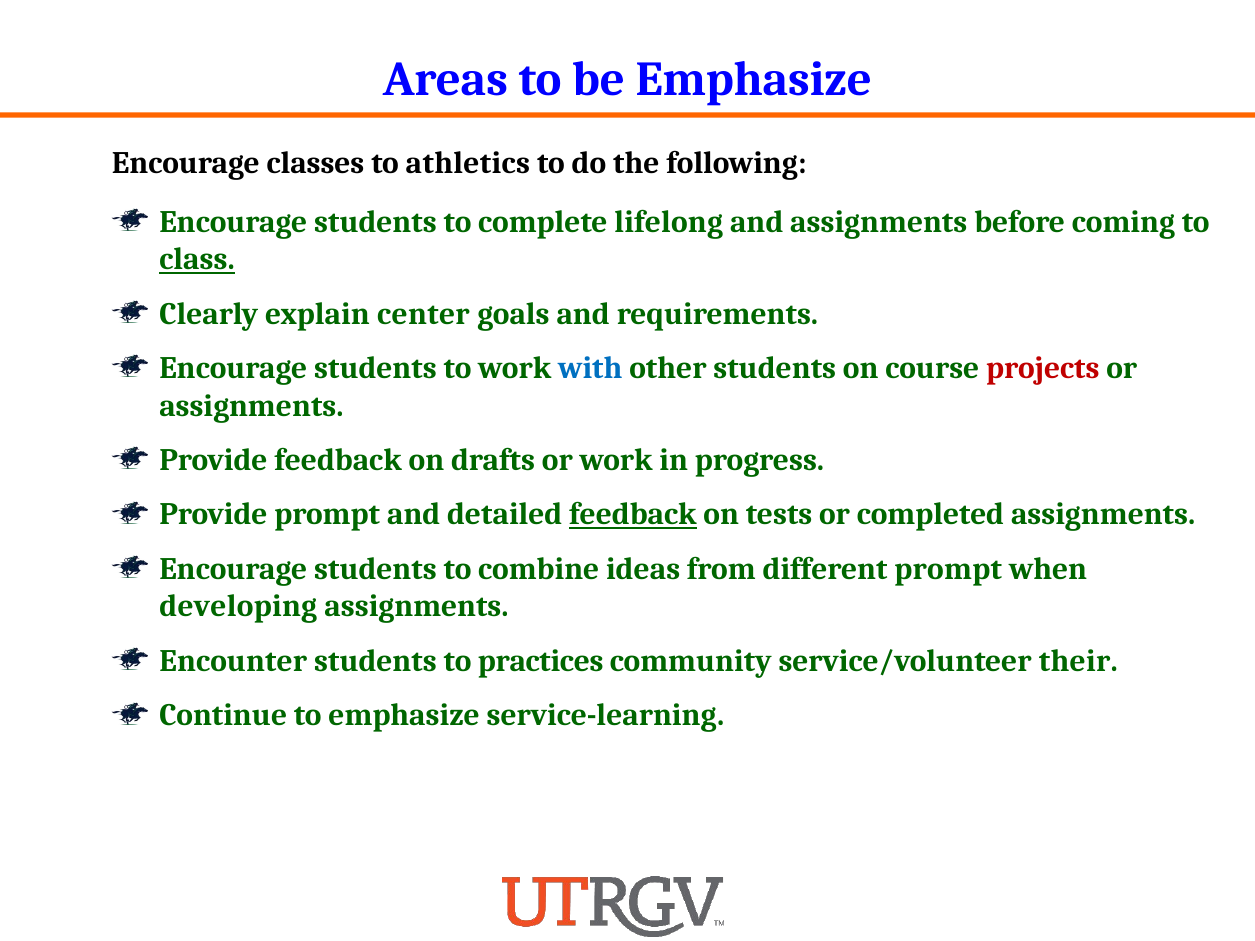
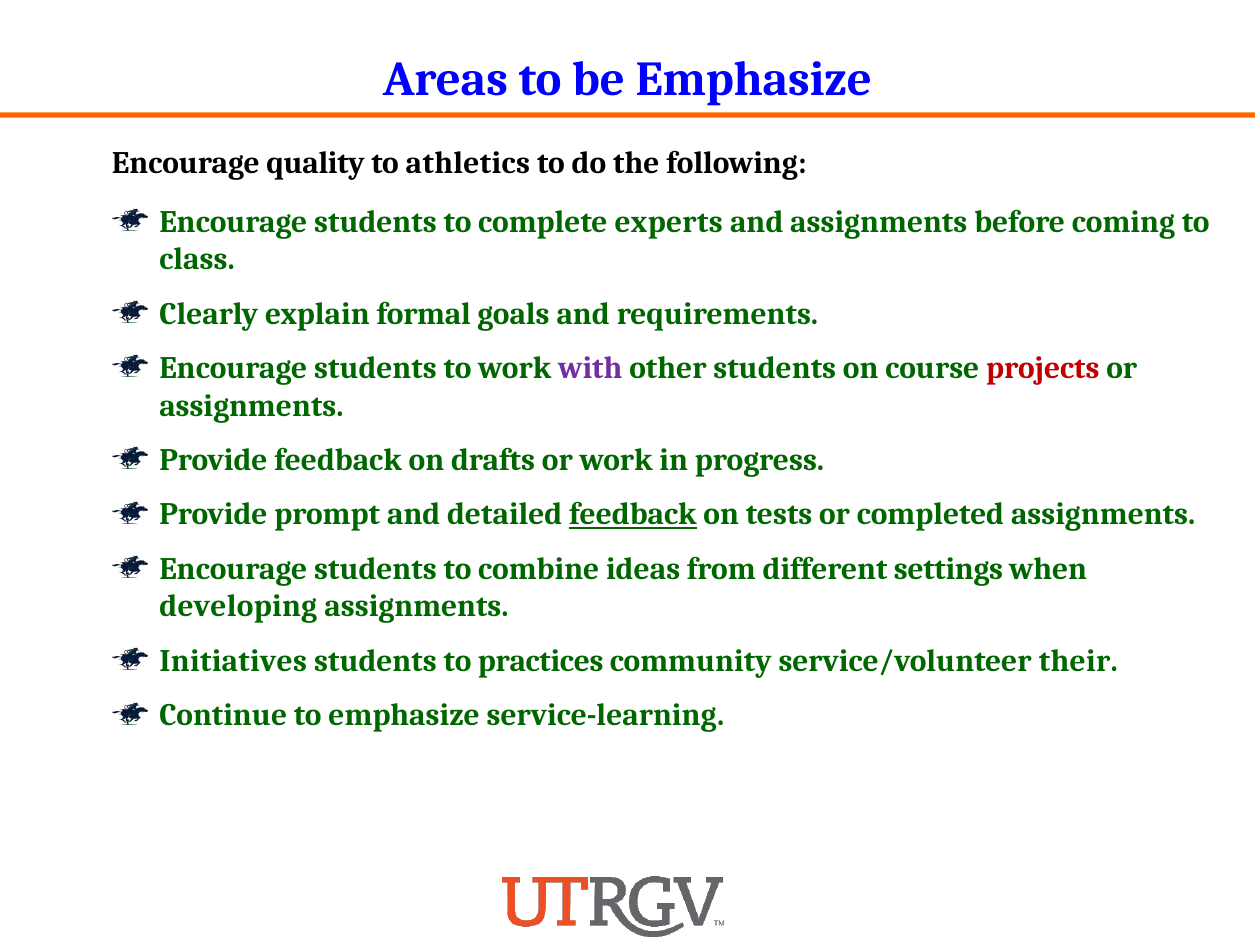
classes: classes -> quality
lifelong: lifelong -> experts
class underline: present -> none
center: center -> formal
with colour: blue -> purple
different prompt: prompt -> settings
Encounter: Encounter -> Initiatives
